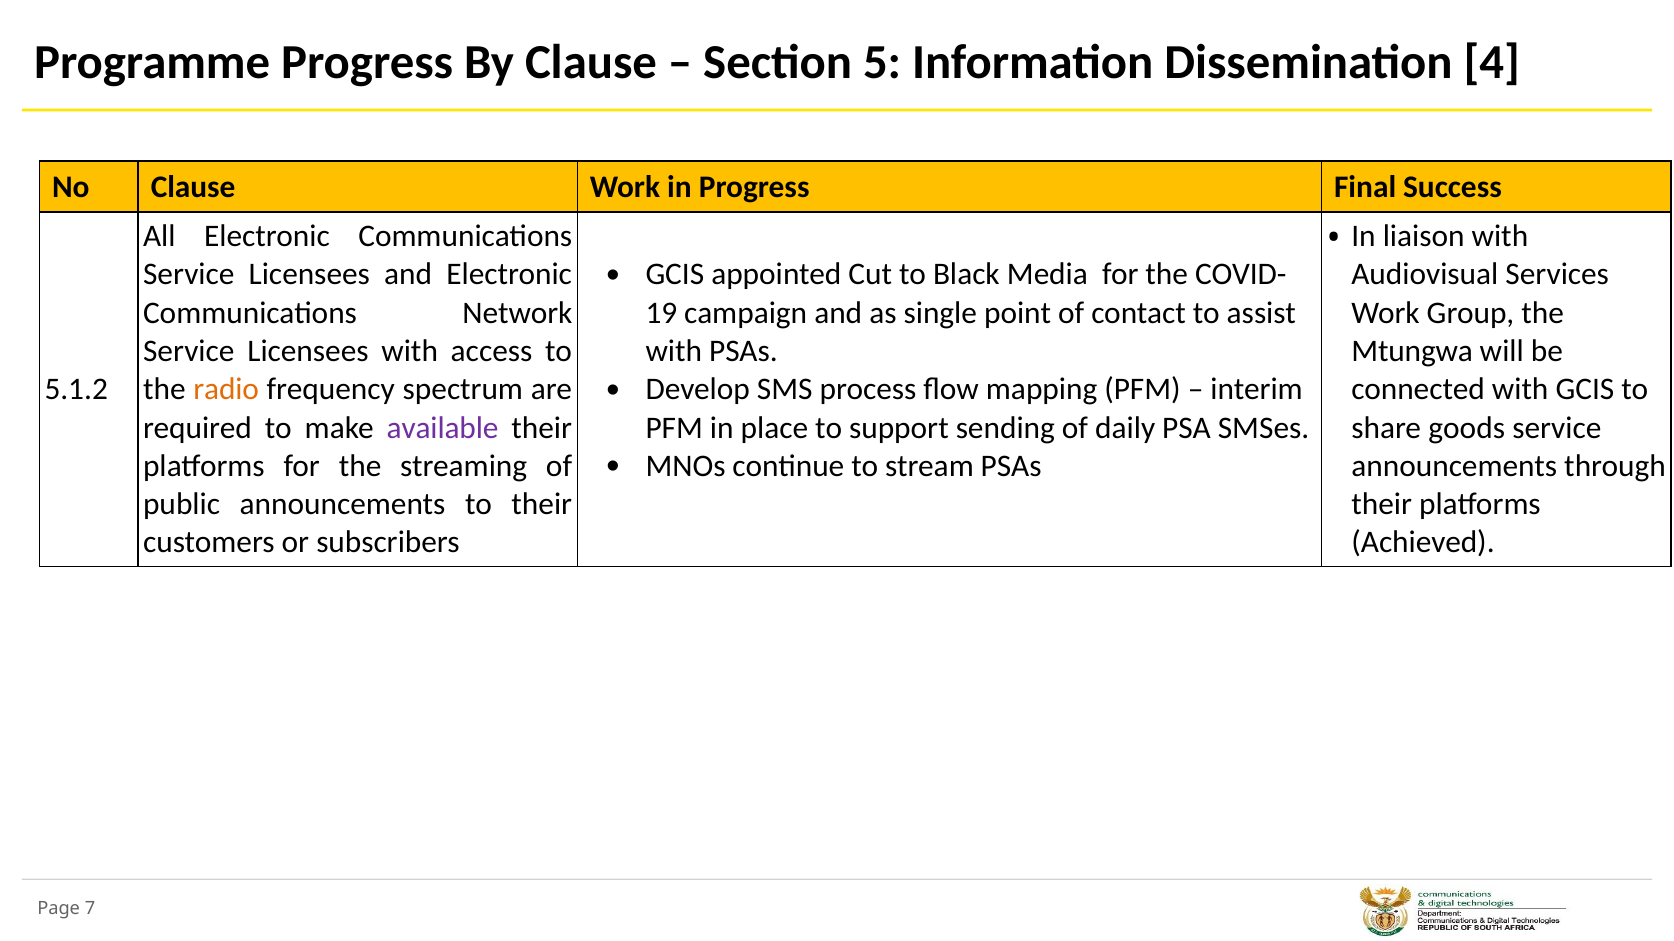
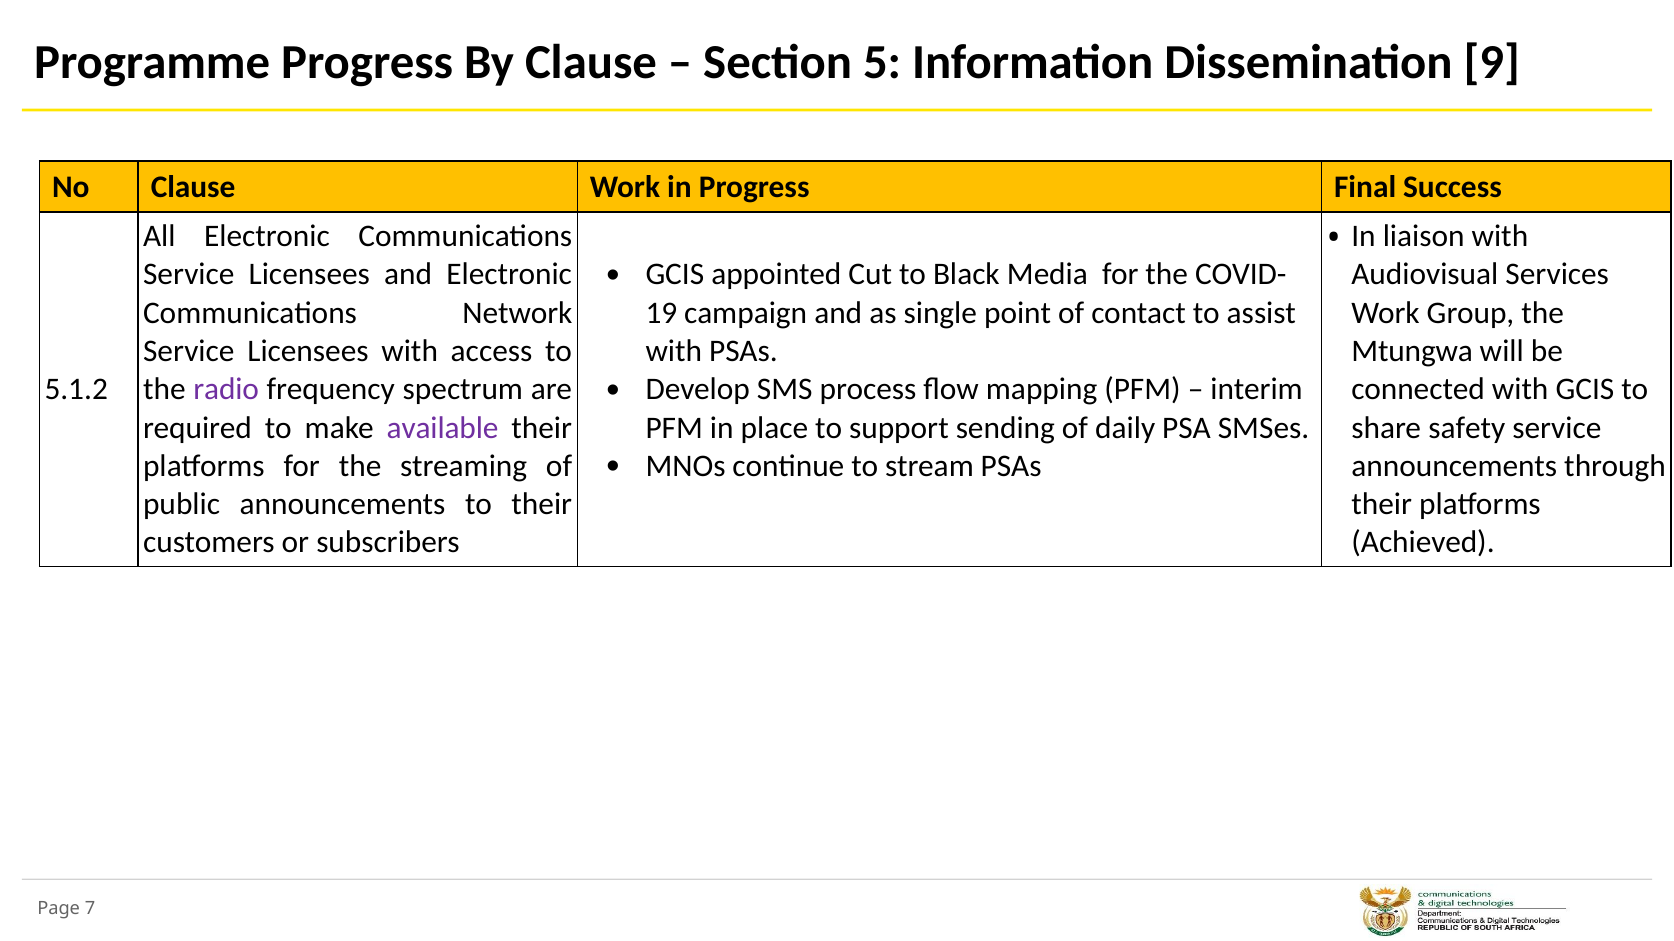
4: 4 -> 9
radio colour: orange -> purple
goods: goods -> safety
